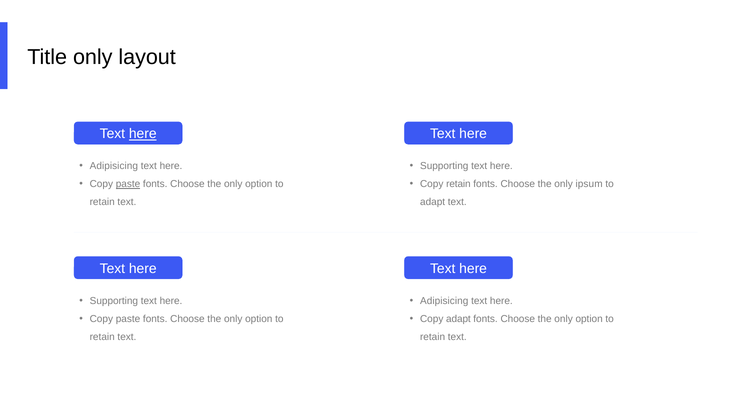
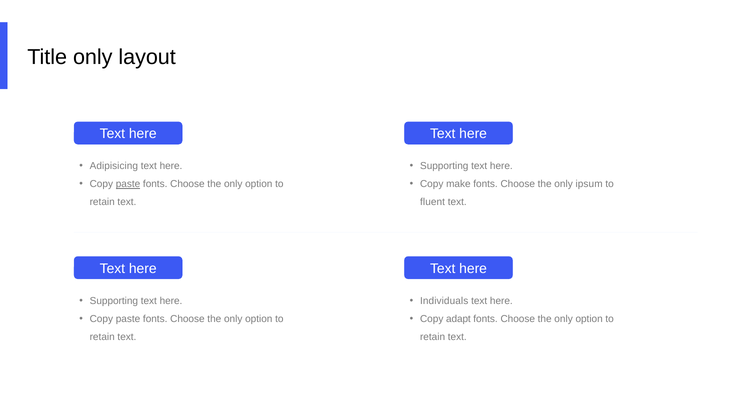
here at (143, 134) underline: present -> none
Copy retain: retain -> make
adapt at (433, 202): adapt -> fluent
Adipisicing at (444, 301): Adipisicing -> Individuals
